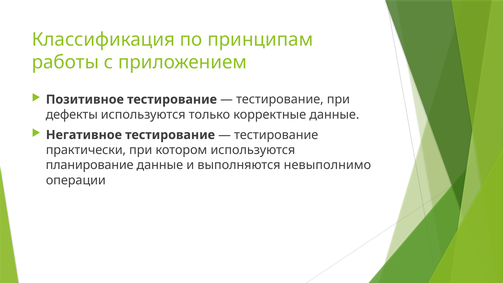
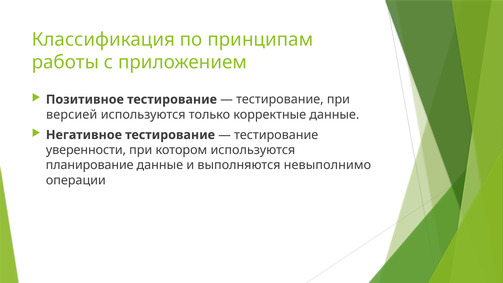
дефекты: дефекты -> версией
практически: практически -> уверенности
